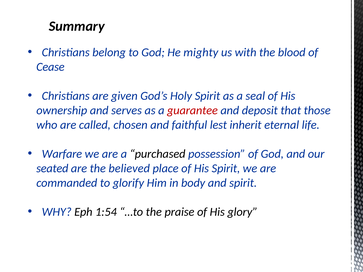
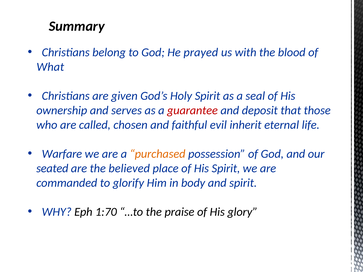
mighty: mighty -> prayed
Cease: Cease -> What
lest: lest -> evil
purchased colour: black -> orange
1:54: 1:54 -> 1:70
